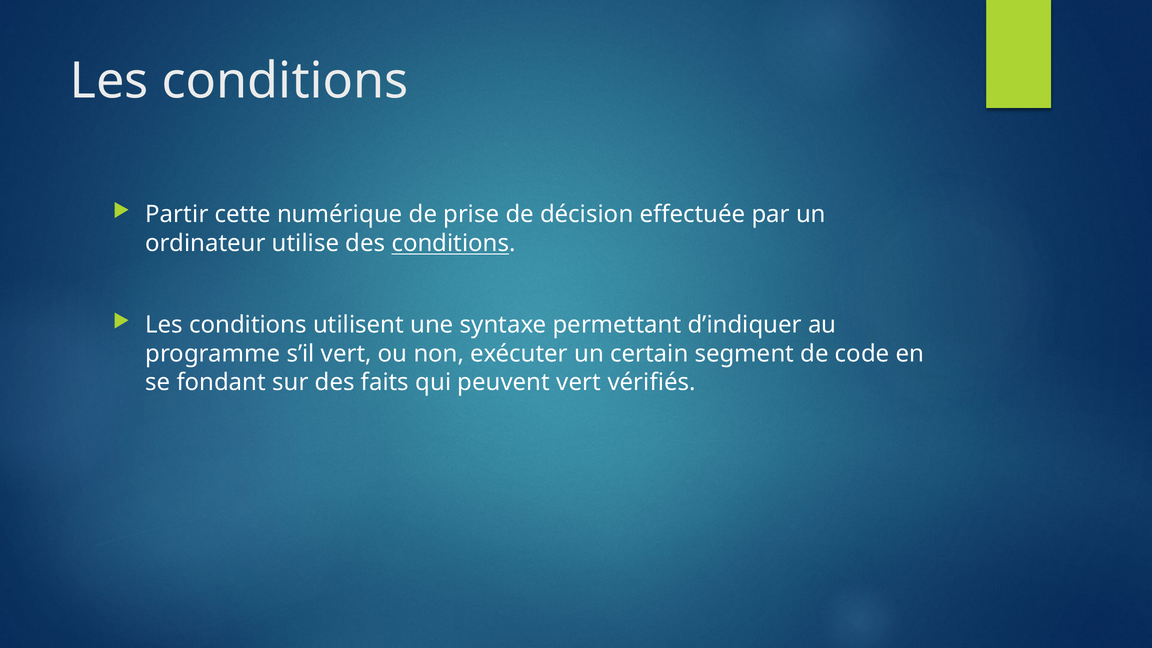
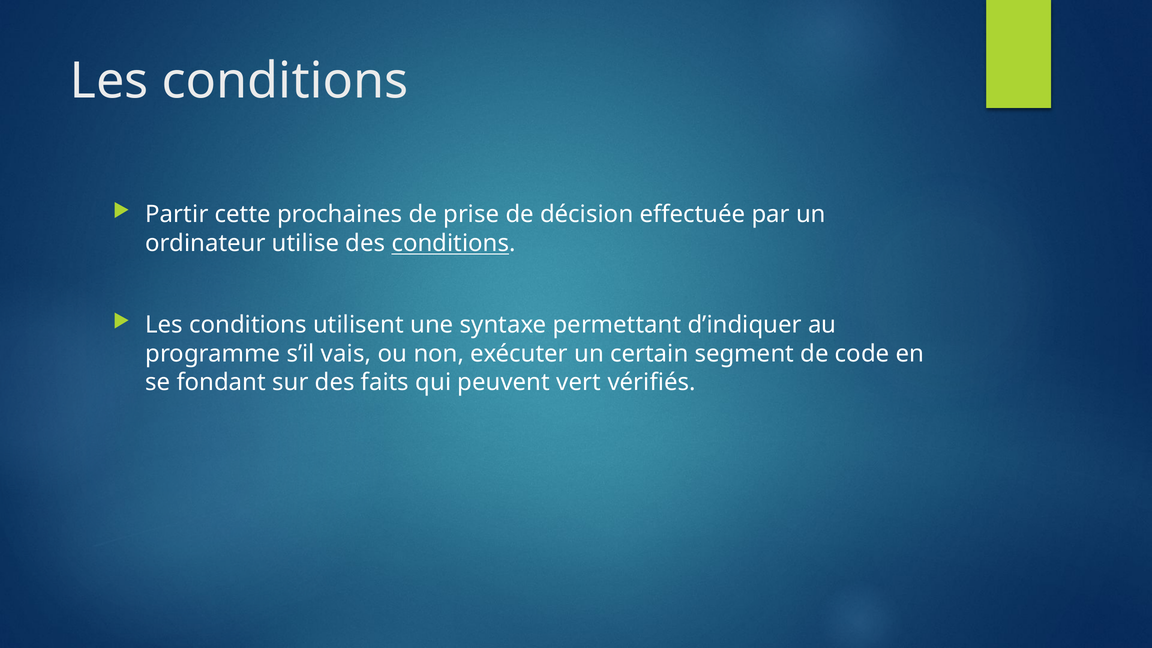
numérique: numérique -> prochaines
s’il vert: vert -> vais
